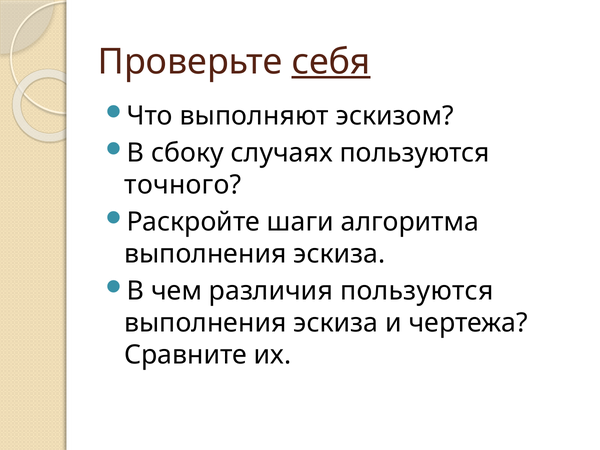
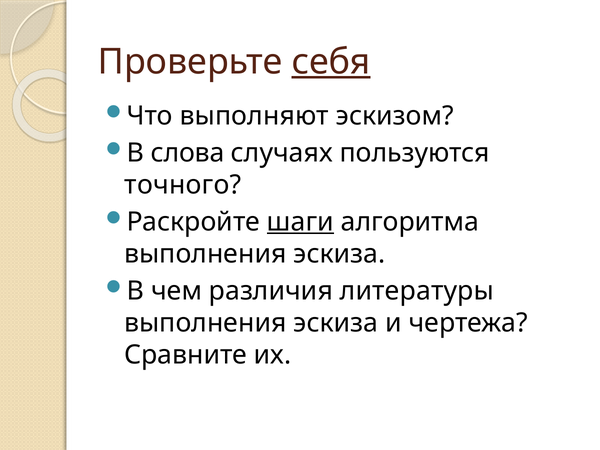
сбоку: сбоку -> слова
шаги underline: none -> present
различия пользуются: пользуются -> литературы
